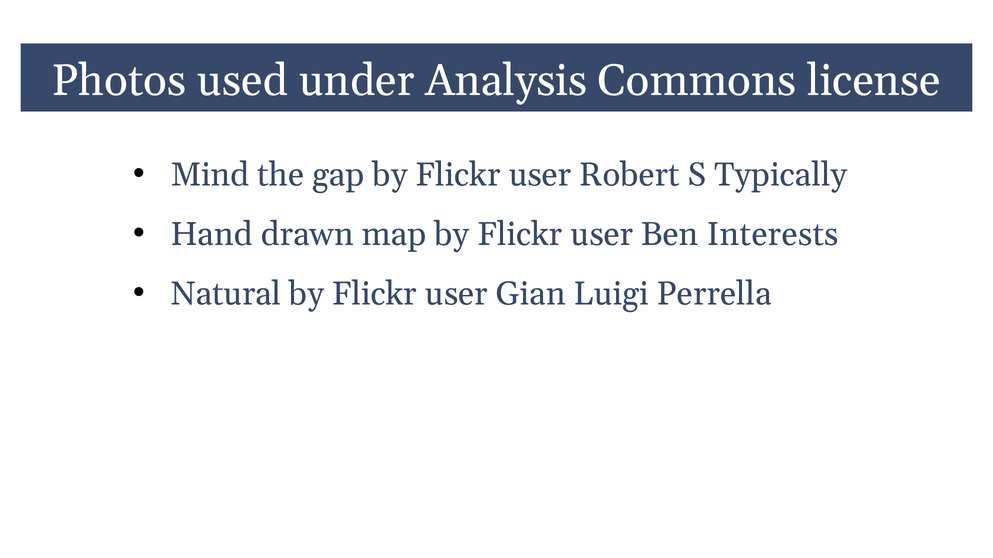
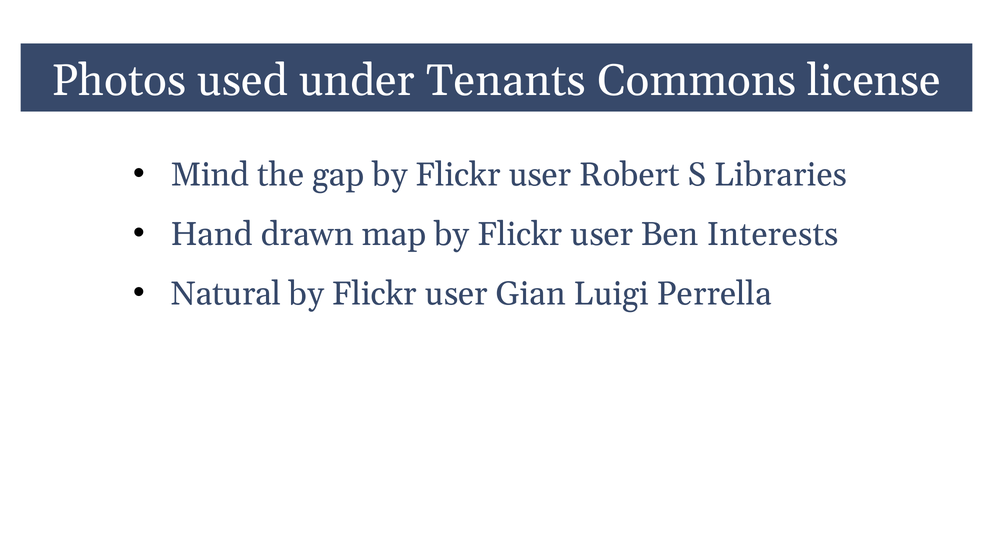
Analysis: Analysis -> Tenants
Typically: Typically -> Libraries
